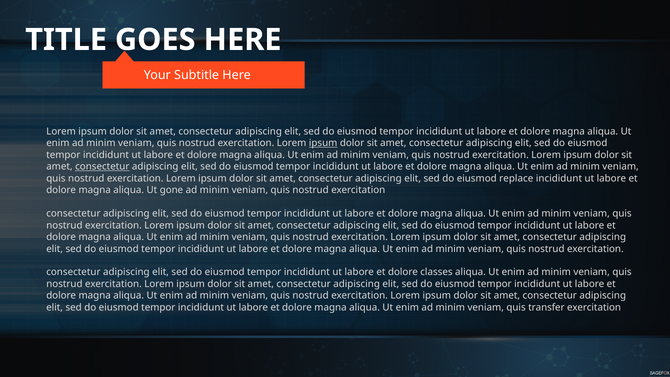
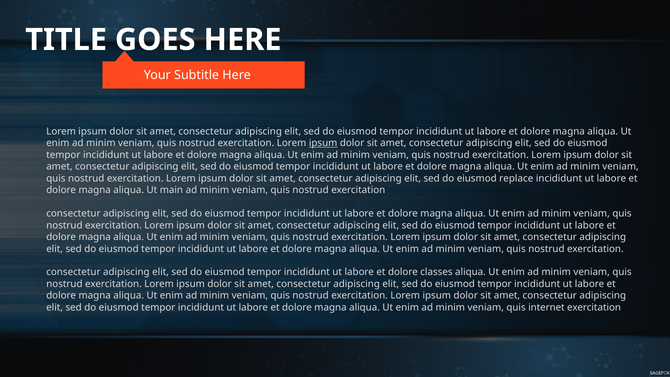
consectetur at (102, 167) underline: present -> none
gone: gone -> main
transfer: transfer -> internet
